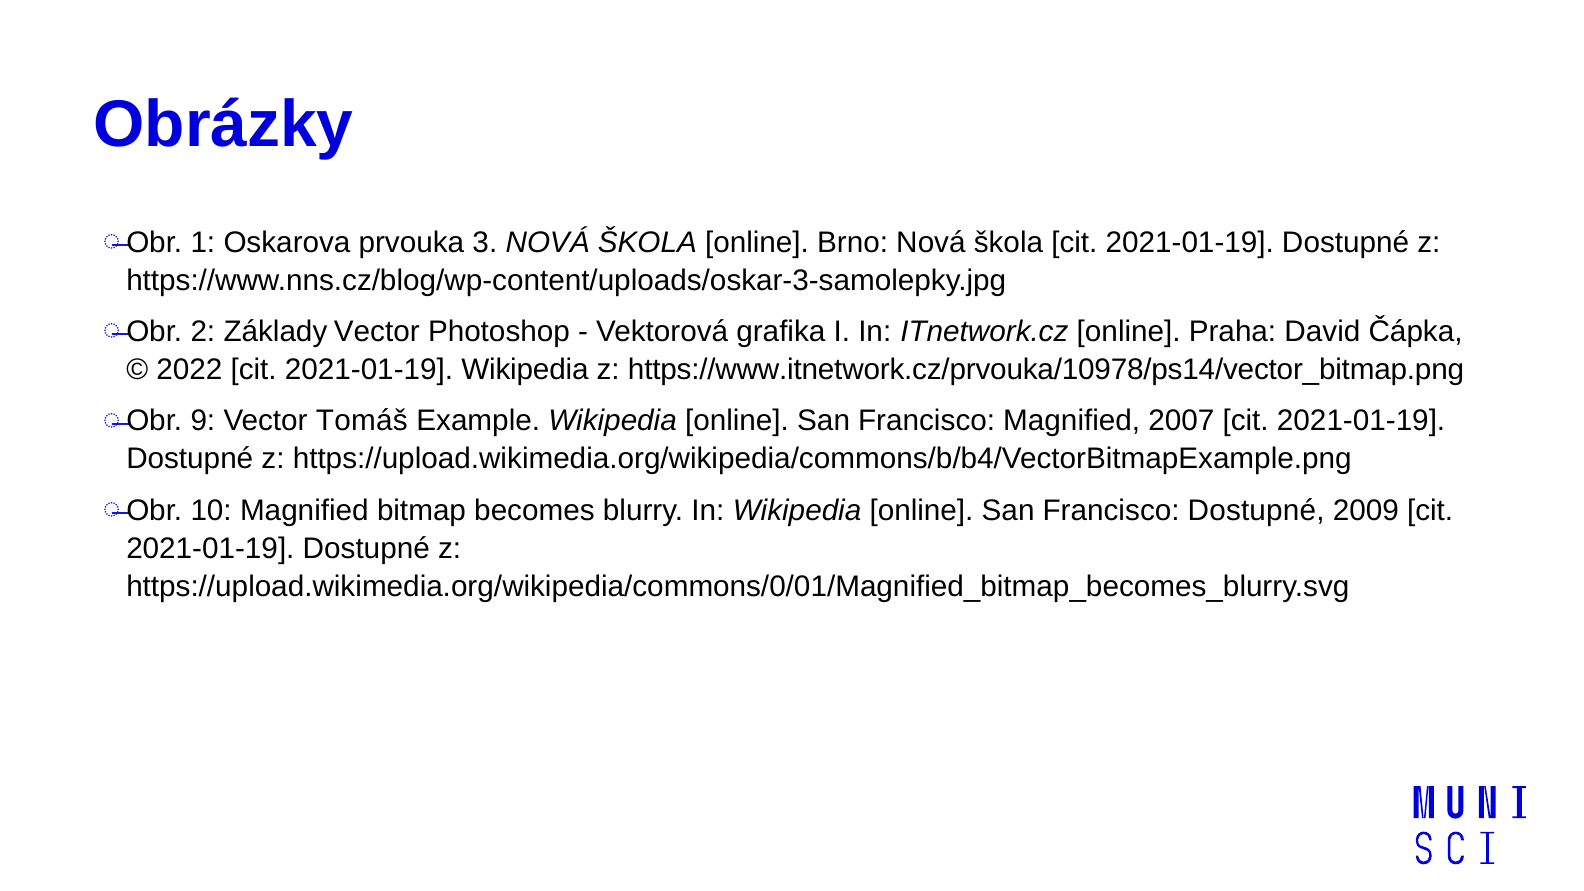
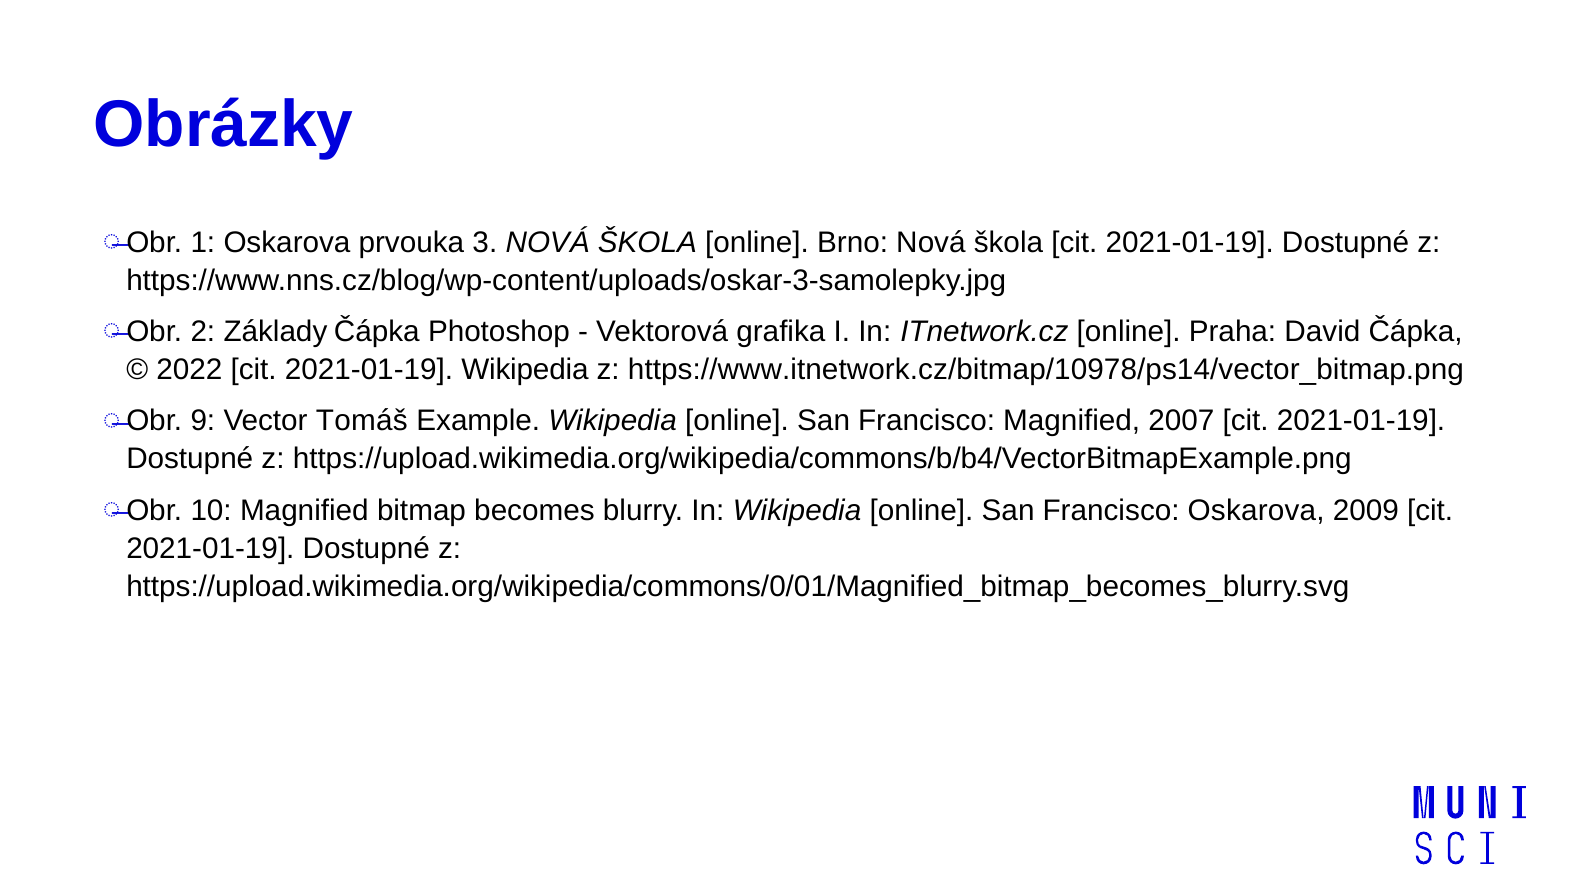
Základy Vector: Vector -> Čápka
https://www.itnetwork.cz/prvouka/10978/ps14/vector_bitmap.png: https://www.itnetwork.cz/prvouka/10978/ps14/vector_bitmap.png -> https://www.itnetwork.cz/bitmap/10978/ps14/vector_bitmap.png
Francisco Dostupné: Dostupné -> Oskarova
